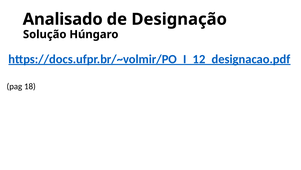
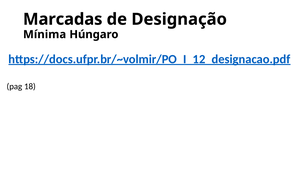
Analisado: Analisado -> Marcadas
Solução: Solução -> Mínima
